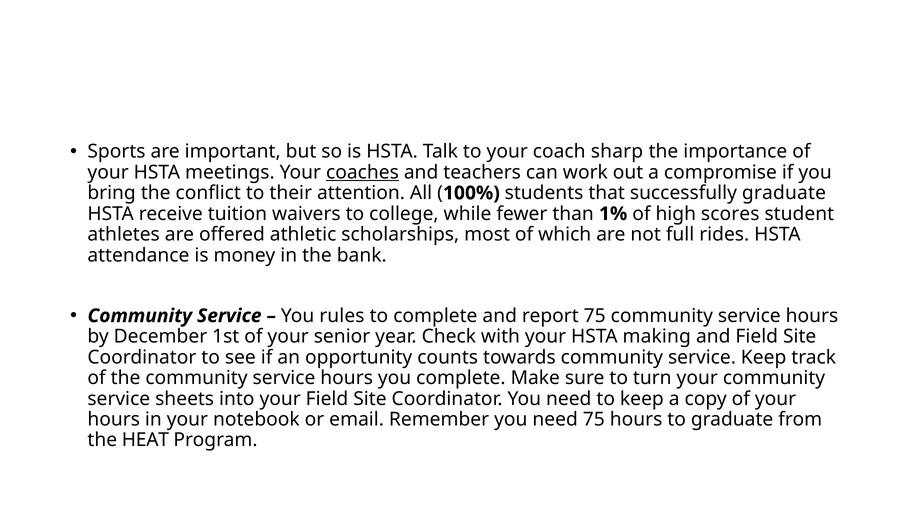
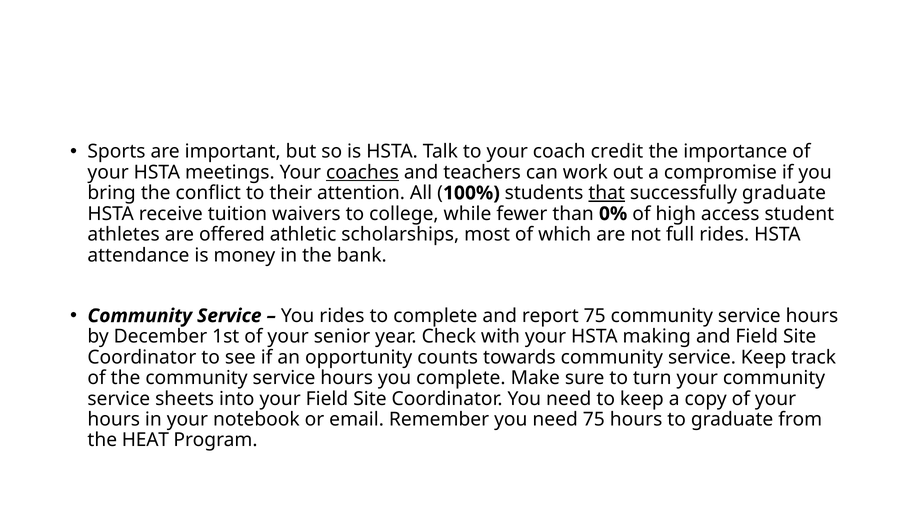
sharp: sharp -> credit
that underline: none -> present
1%: 1% -> 0%
scores: scores -> access
You rules: rules -> rides
